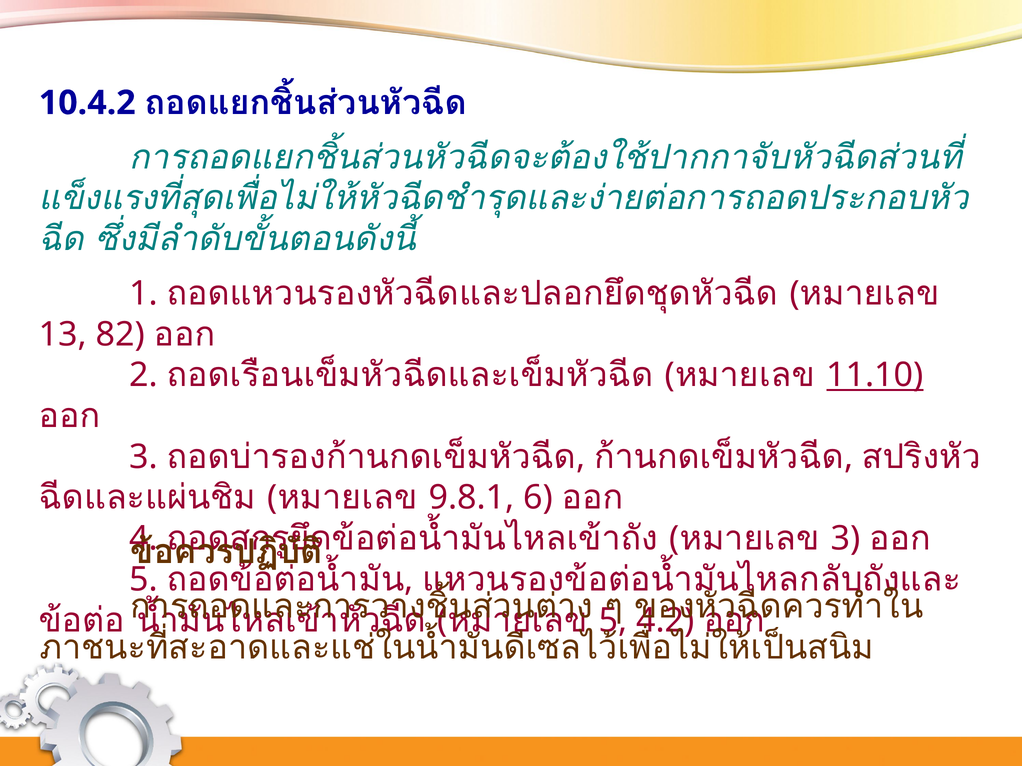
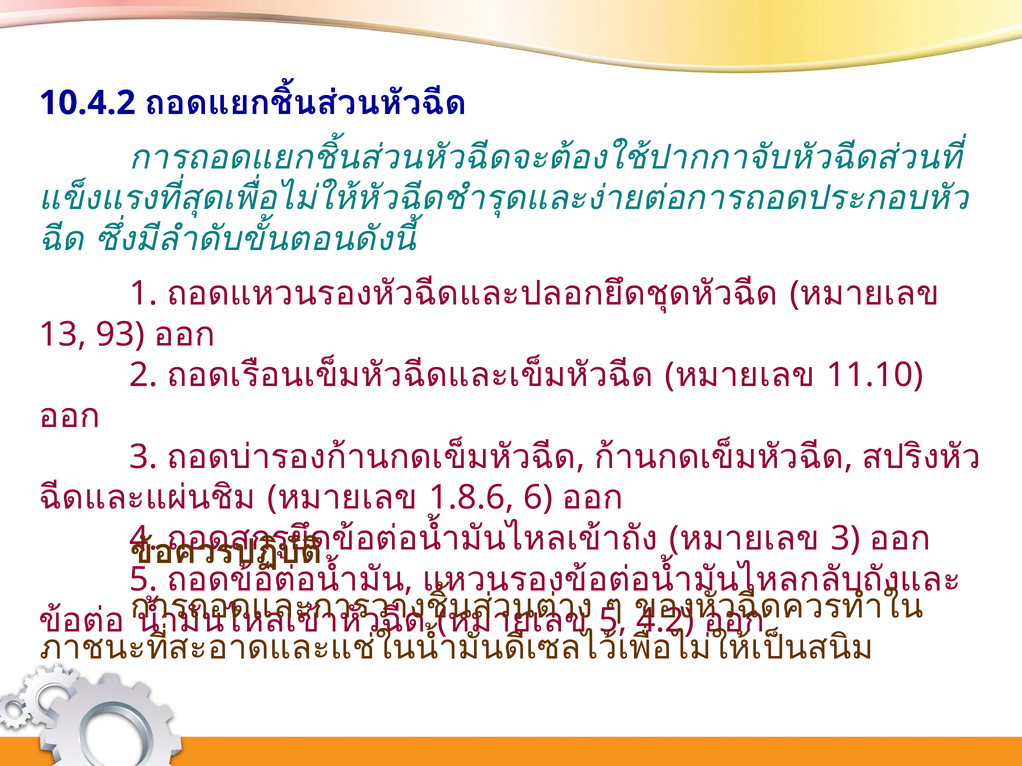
82: 82 -> 93
11.10 underline: present -> none
9.8.1: 9.8.1 -> 1.8.6
